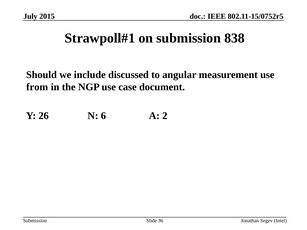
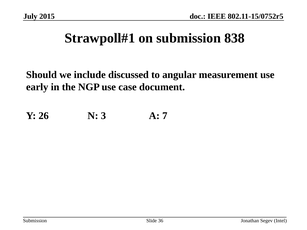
from: from -> early
6: 6 -> 3
2: 2 -> 7
